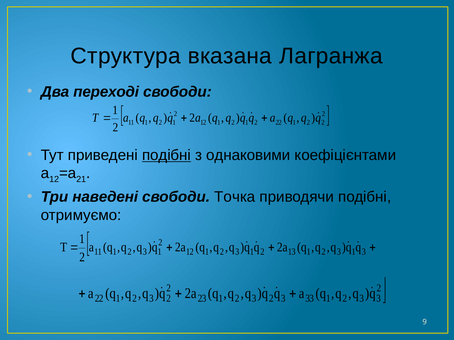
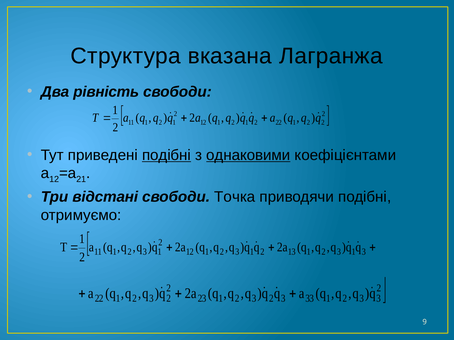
переході: переході -> рівність
однаковими underline: none -> present
наведені: наведені -> відстані
